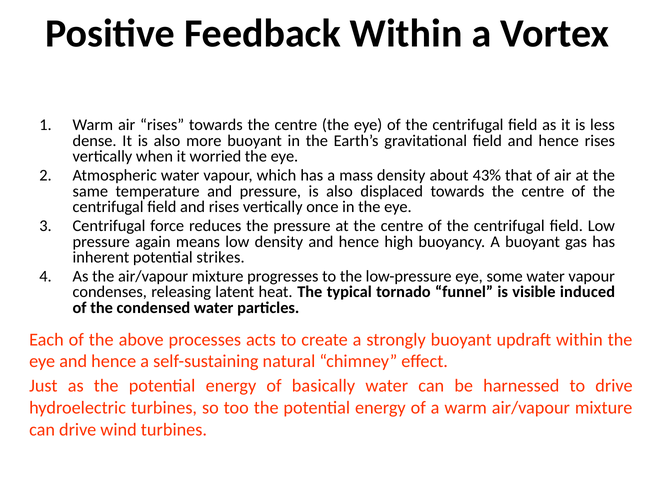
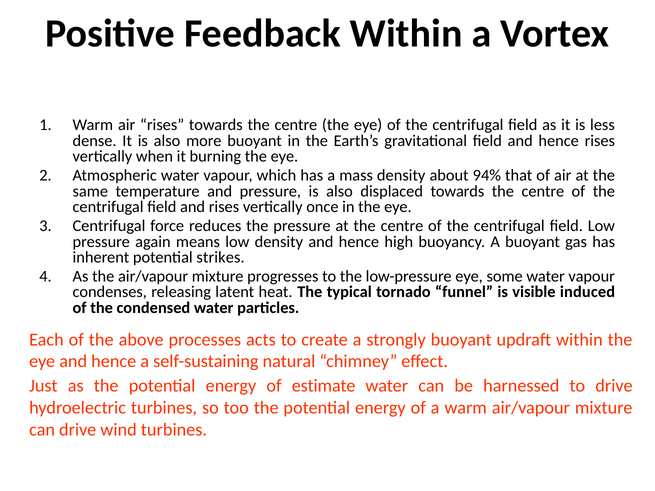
worried: worried -> burning
43%: 43% -> 94%
basically: basically -> estimate
